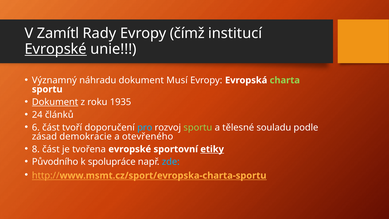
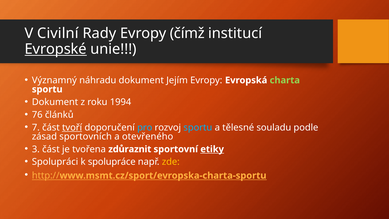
Zamítl: Zamítl -> Civilní
Musí: Musí -> Jejím
Dokument at (55, 102) underline: present -> none
1935: 1935 -> 1994
24: 24 -> 76
6: 6 -> 7
tvoří underline: none -> present
sportu at (198, 127) colour: light green -> light blue
demokracie: demokracie -> sportovních
8: 8 -> 3
tvořena evropské: evropské -> zdůraznit
Původního: Původního -> Spolupráci
zde colour: light blue -> yellow
